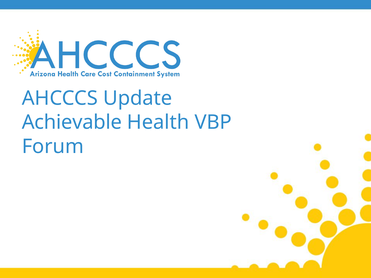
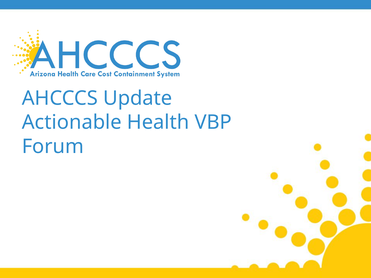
Achievable: Achievable -> Actionable
